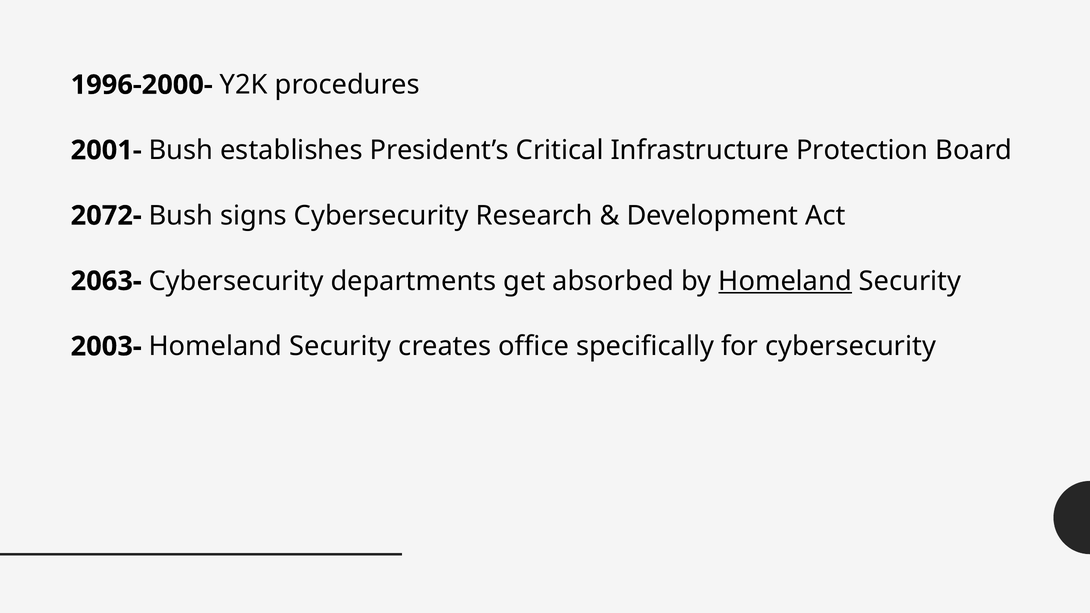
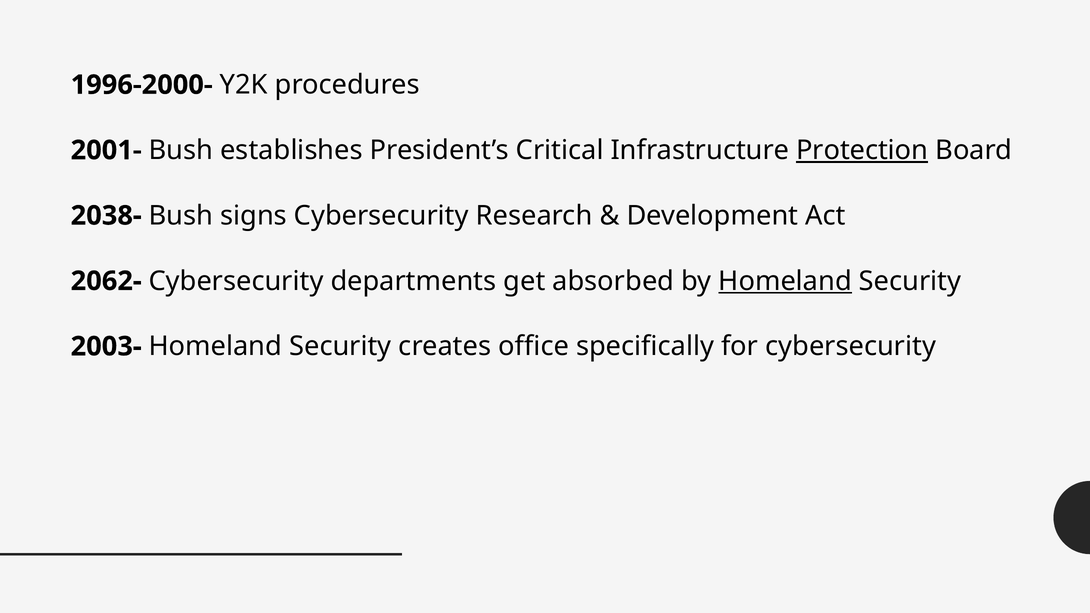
Protection underline: none -> present
2072-: 2072- -> 2038-
2063-: 2063- -> 2062-
